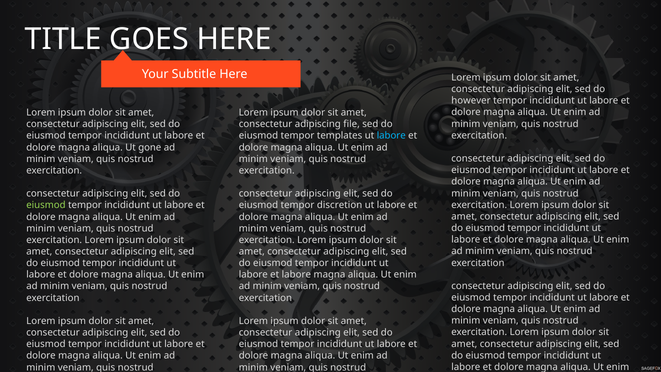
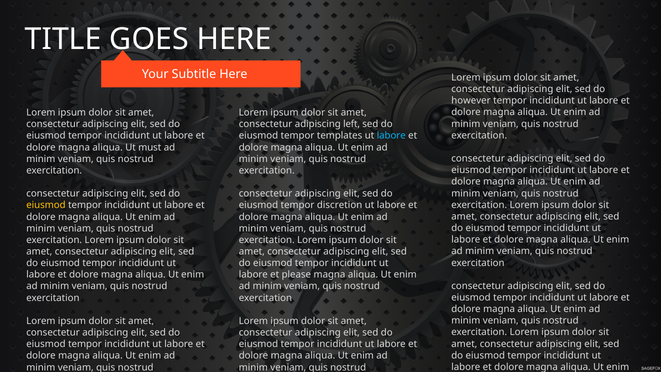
file: file -> left
gone: gone -> must
eiusmod at (46, 205) colour: light green -> yellow
et labore: labore -> please
